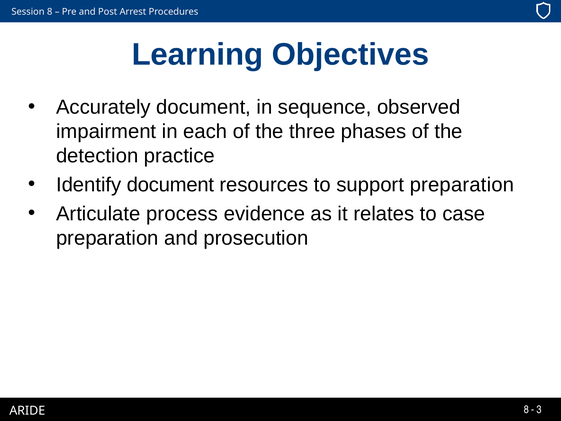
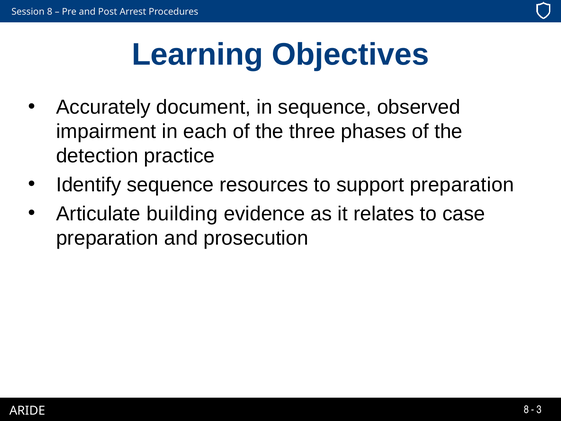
Identify document: document -> sequence
process: process -> building
